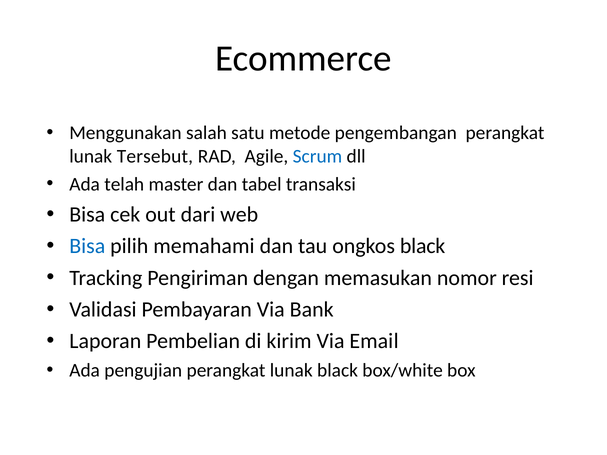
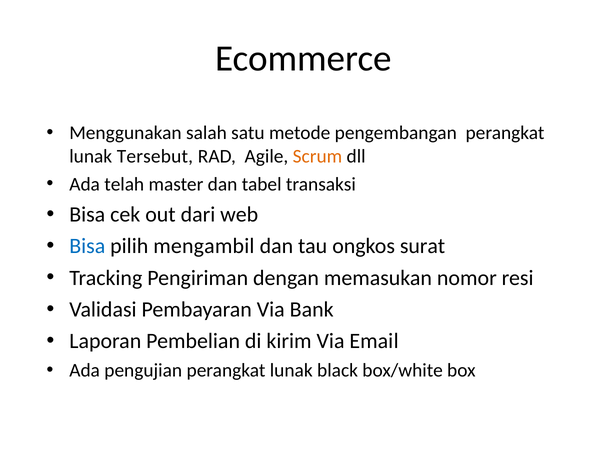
Scrum colour: blue -> orange
memahami: memahami -> mengambil
ongkos black: black -> surat
